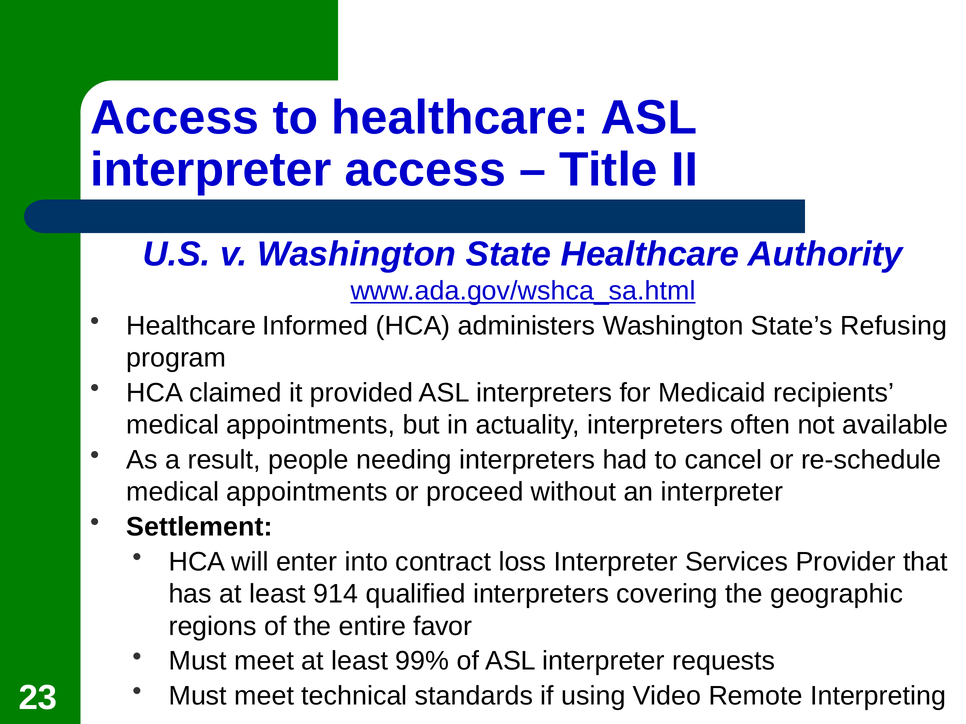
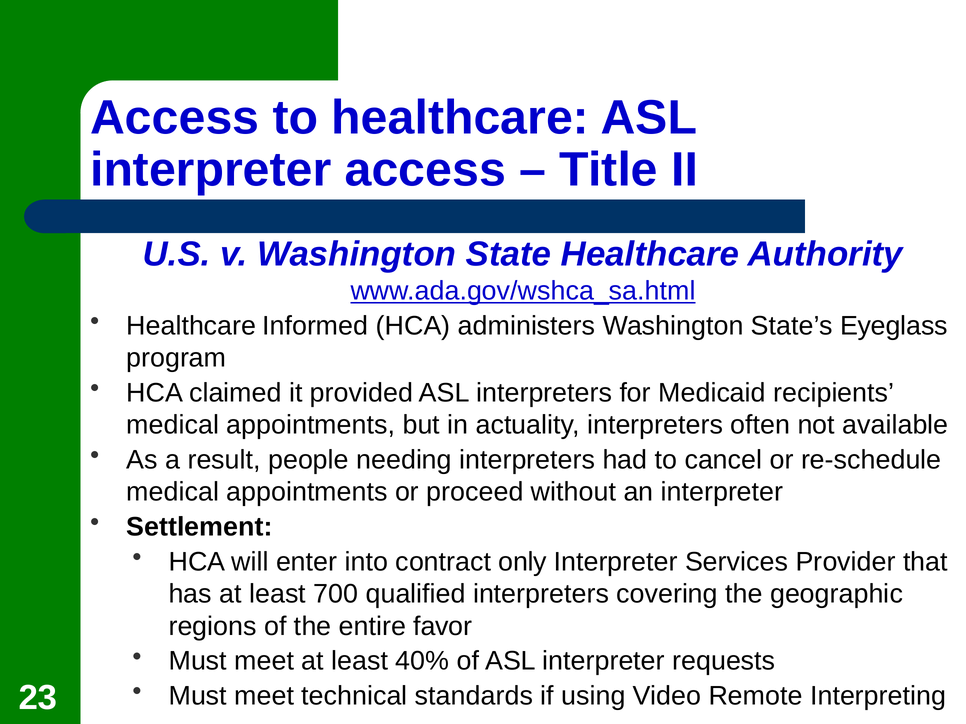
Refusing: Refusing -> Eyeglass
loss: loss -> only
914: 914 -> 700
99%: 99% -> 40%
